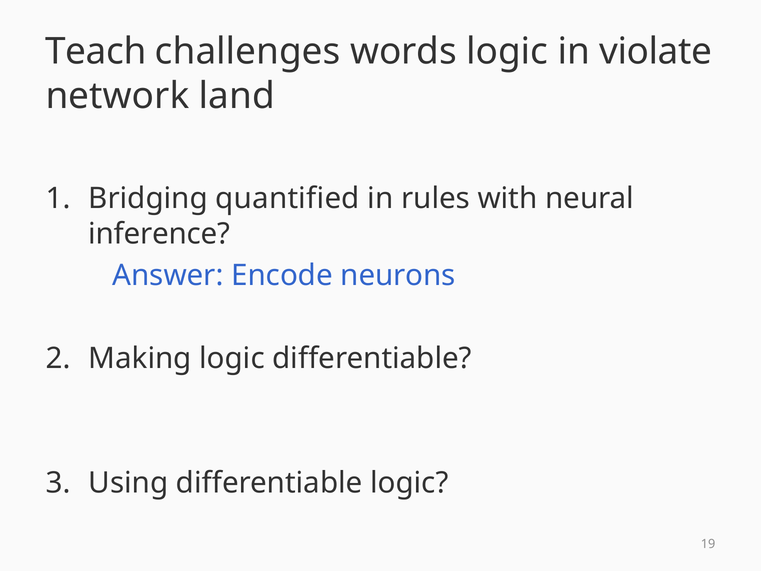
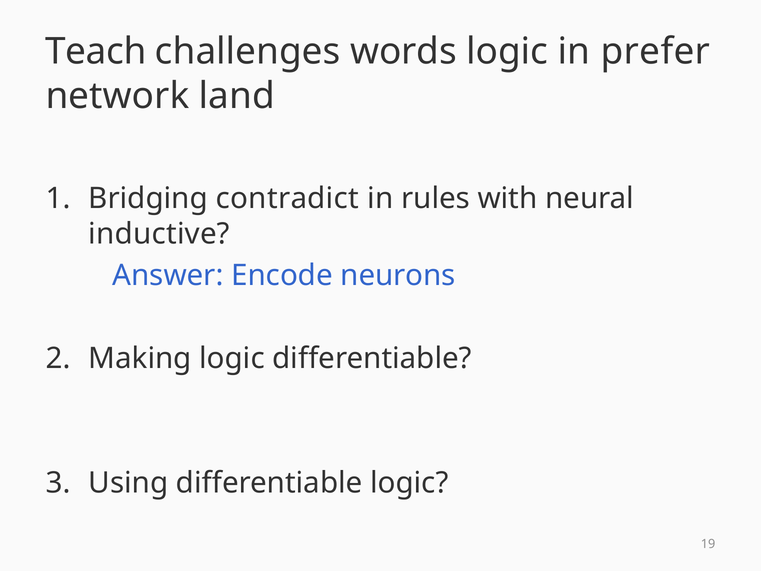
violate: violate -> prefer
quantified: quantified -> contradict
inference: inference -> inductive
